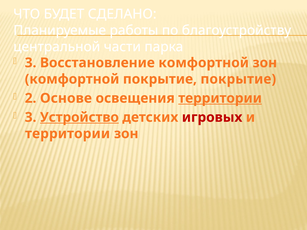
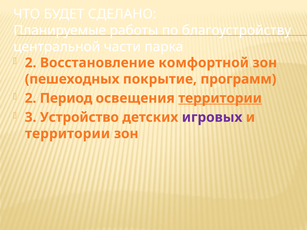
3 at (31, 63): 3 -> 2
комфортной at (72, 79): комфортной -> пешеходных
покрытие покрытие: покрытие -> программ
Основе: Основе -> Период
Устройство underline: present -> none
игровых colour: red -> purple
